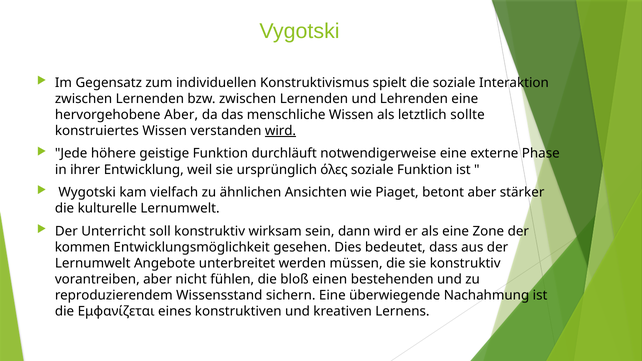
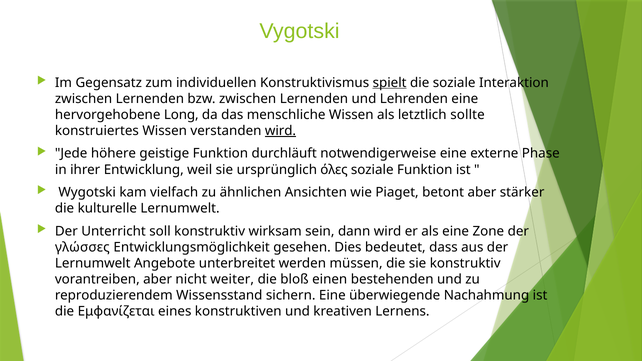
spielt underline: none -> present
hervorgehobene Aber: Aber -> Long
kommen: kommen -> γλώσσες
fühlen: fühlen -> weiter
